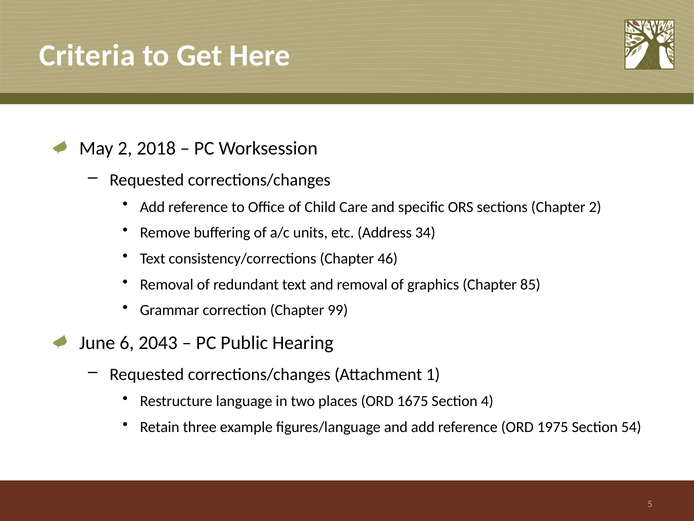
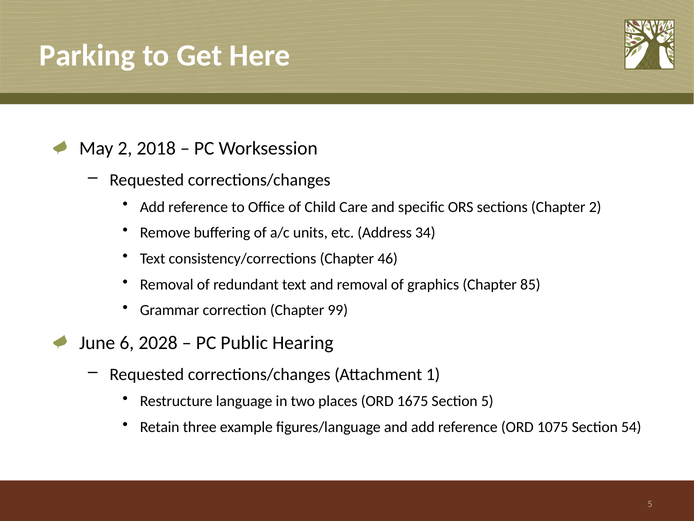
Criteria: Criteria -> Parking
2043: 2043 -> 2028
Section 4: 4 -> 5
1975: 1975 -> 1075
